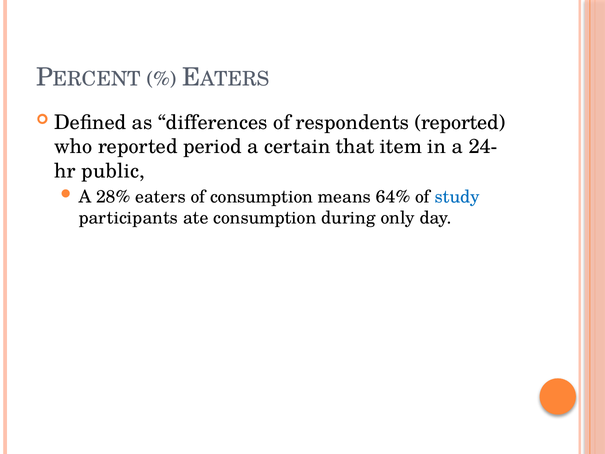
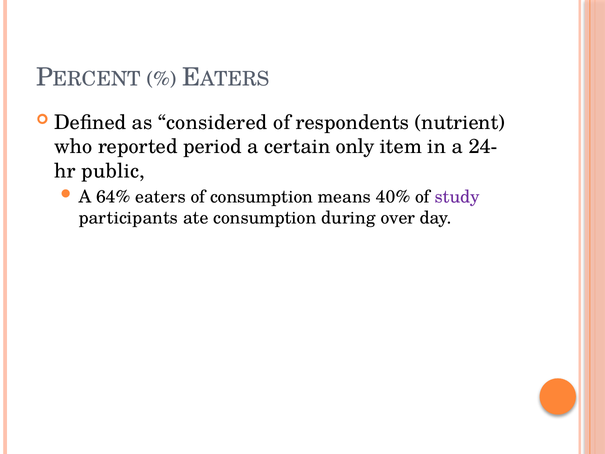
differences: differences -> considered
respondents reported: reported -> nutrient
that: that -> only
28%: 28% -> 64%
64%: 64% -> 40%
study colour: blue -> purple
only: only -> over
